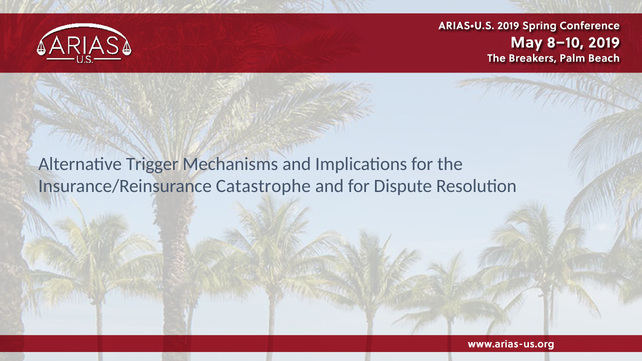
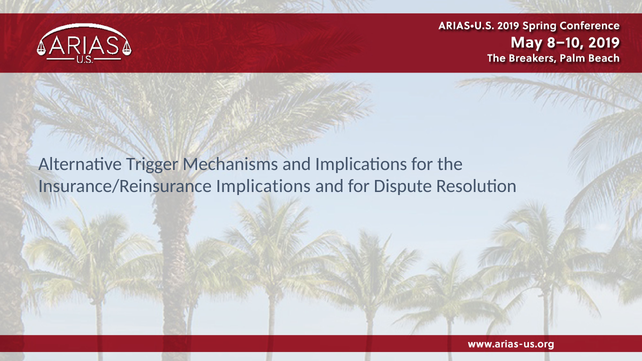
Insurance/Reinsurance Catastrophe: Catastrophe -> Implications
